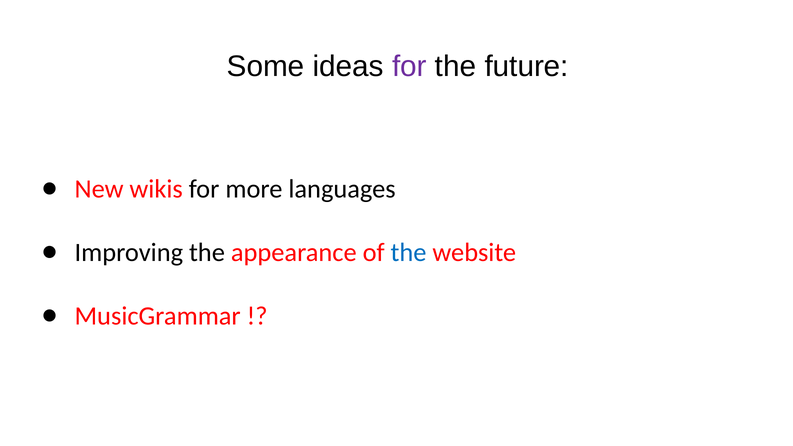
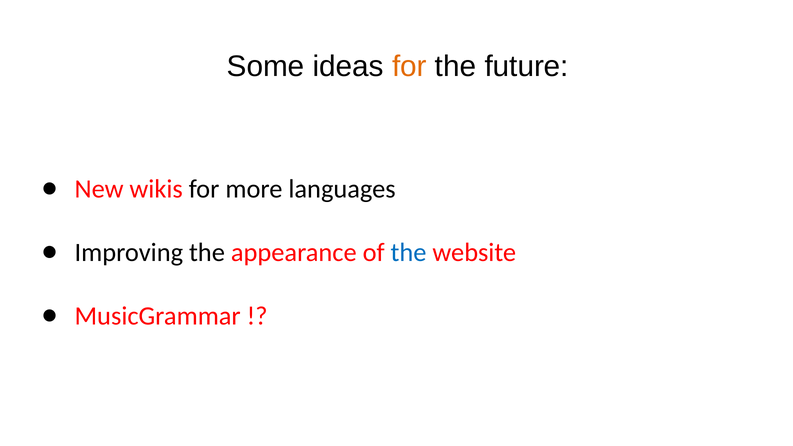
for at (409, 66) colour: purple -> orange
